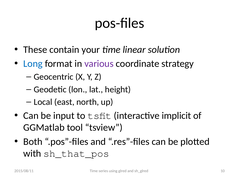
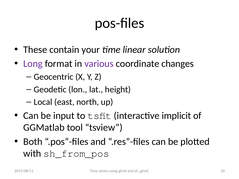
Long colour: blue -> purple
strategy: strategy -> changes
sh_that_pos: sh_that_pos -> sh_from_pos
